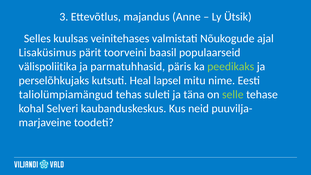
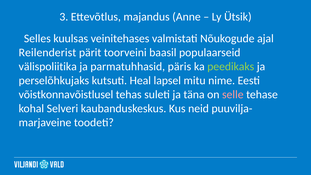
Lisaküsimus: Lisaküsimus -> Reilenderist
taliolümpiamängud: taliolümpiamängud -> võistkonnavõistlusel
selle colour: light green -> pink
